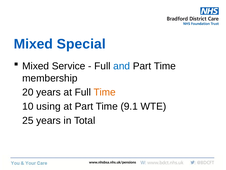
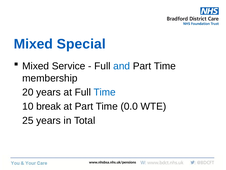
Time at (105, 92) colour: orange -> blue
using: using -> break
9.1: 9.1 -> 0.0
